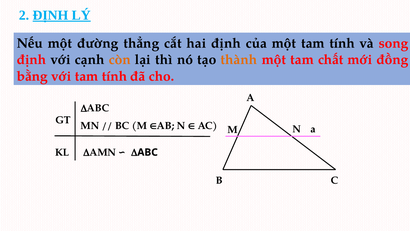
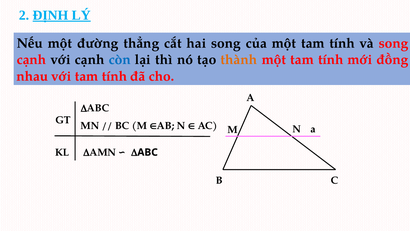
hai định: định -> song
định at (32, 60): định -> cạnh
còn colour: orange -> blue
chất at (331, 60): chất -> tính
bằng: bằng -> nhau
